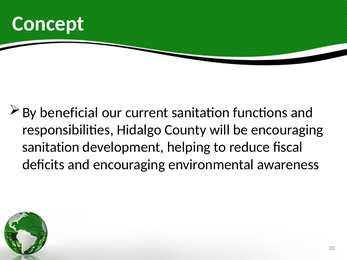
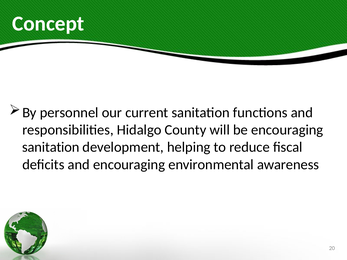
beneficial: beneficial -> personnel
